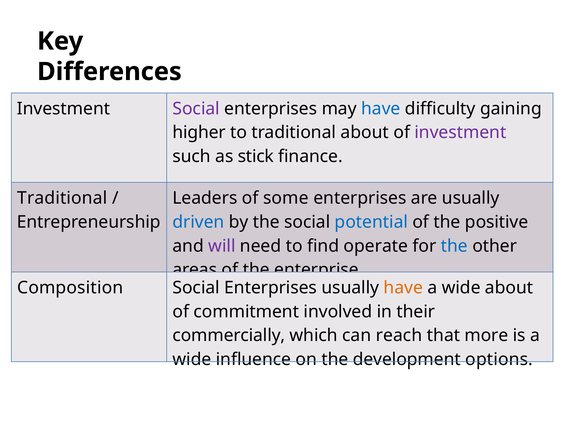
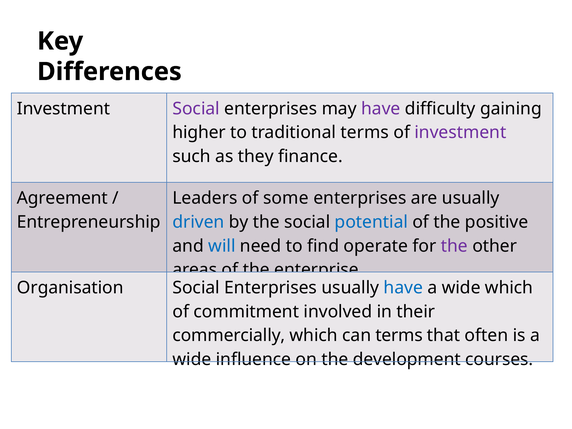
have at (381, 109) colour: blue -> purple
traditional about: about -> terms
stick: stick -> they
Traditional at (62, 198): Traditional -> Agreement
will colour: purple -> blue
the at (454, 246) colour: blue -> purple
Composition: Composition -> Organisation
have at (403, 288) colour: orange -> blue
wide about: about -> which
can reach: reach -> terms
more: more -> often
options: options -> courses
